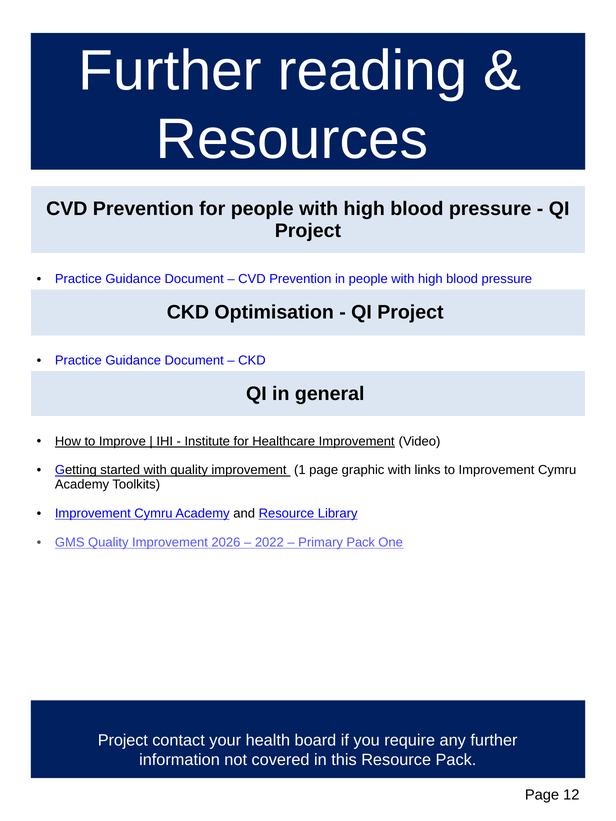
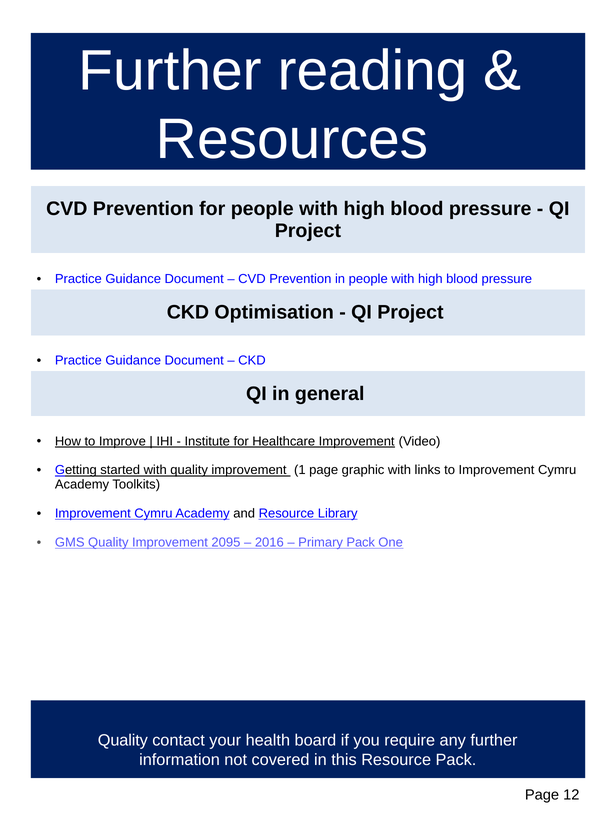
2026: 2026 -> 2095
2022: 2022 -> 2016
Project at (123, 741): Project -> Quality
